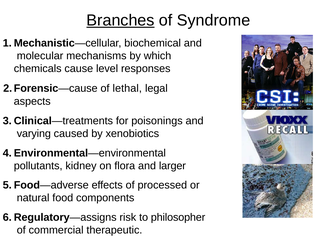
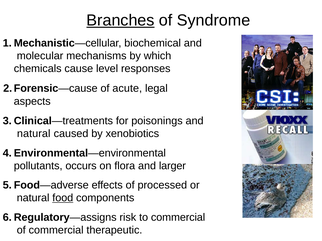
lethal: lethal -> acute
varying at (34, 134): varying -> natural
kidney: kidney -> occurs
food underline: none -> present
to philosopher: philosopher -> commercial
